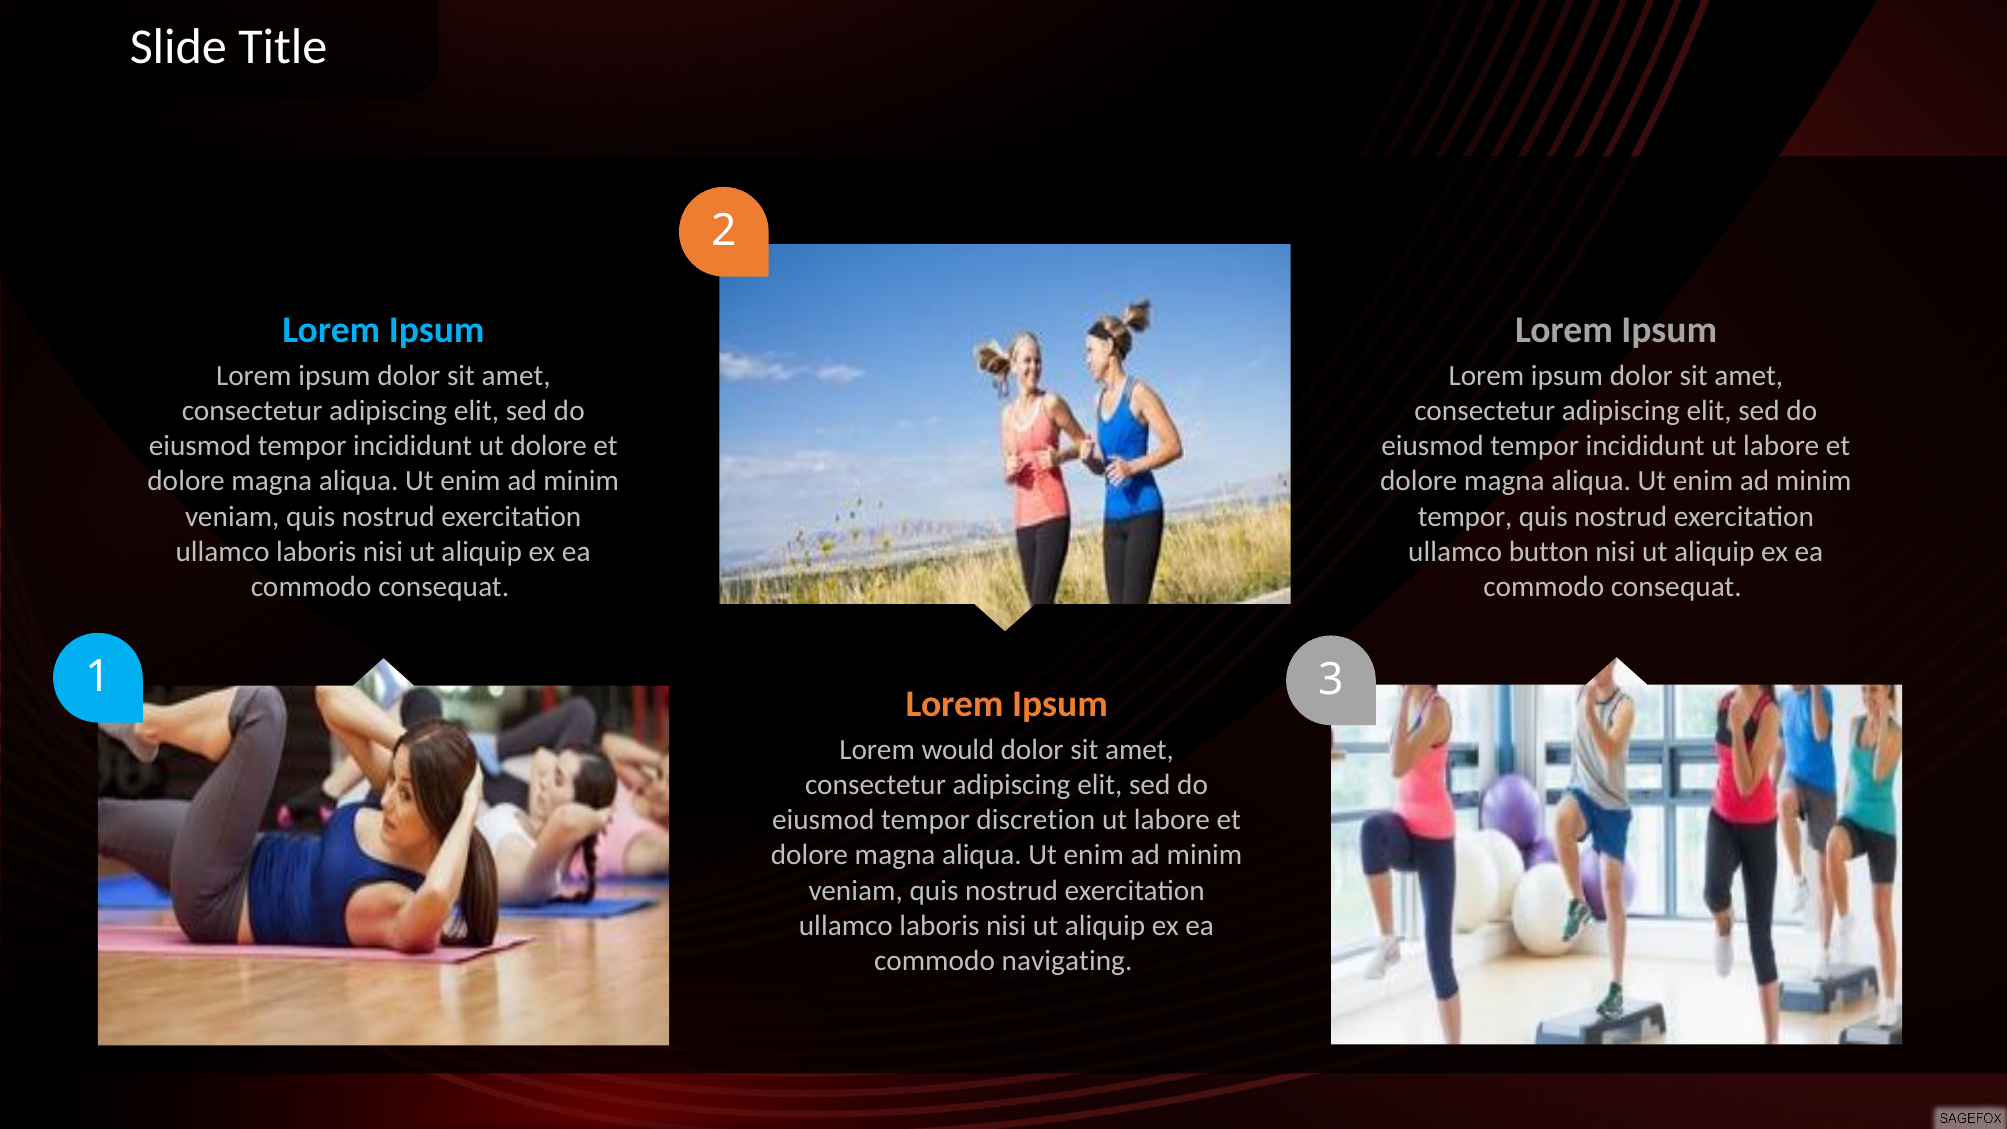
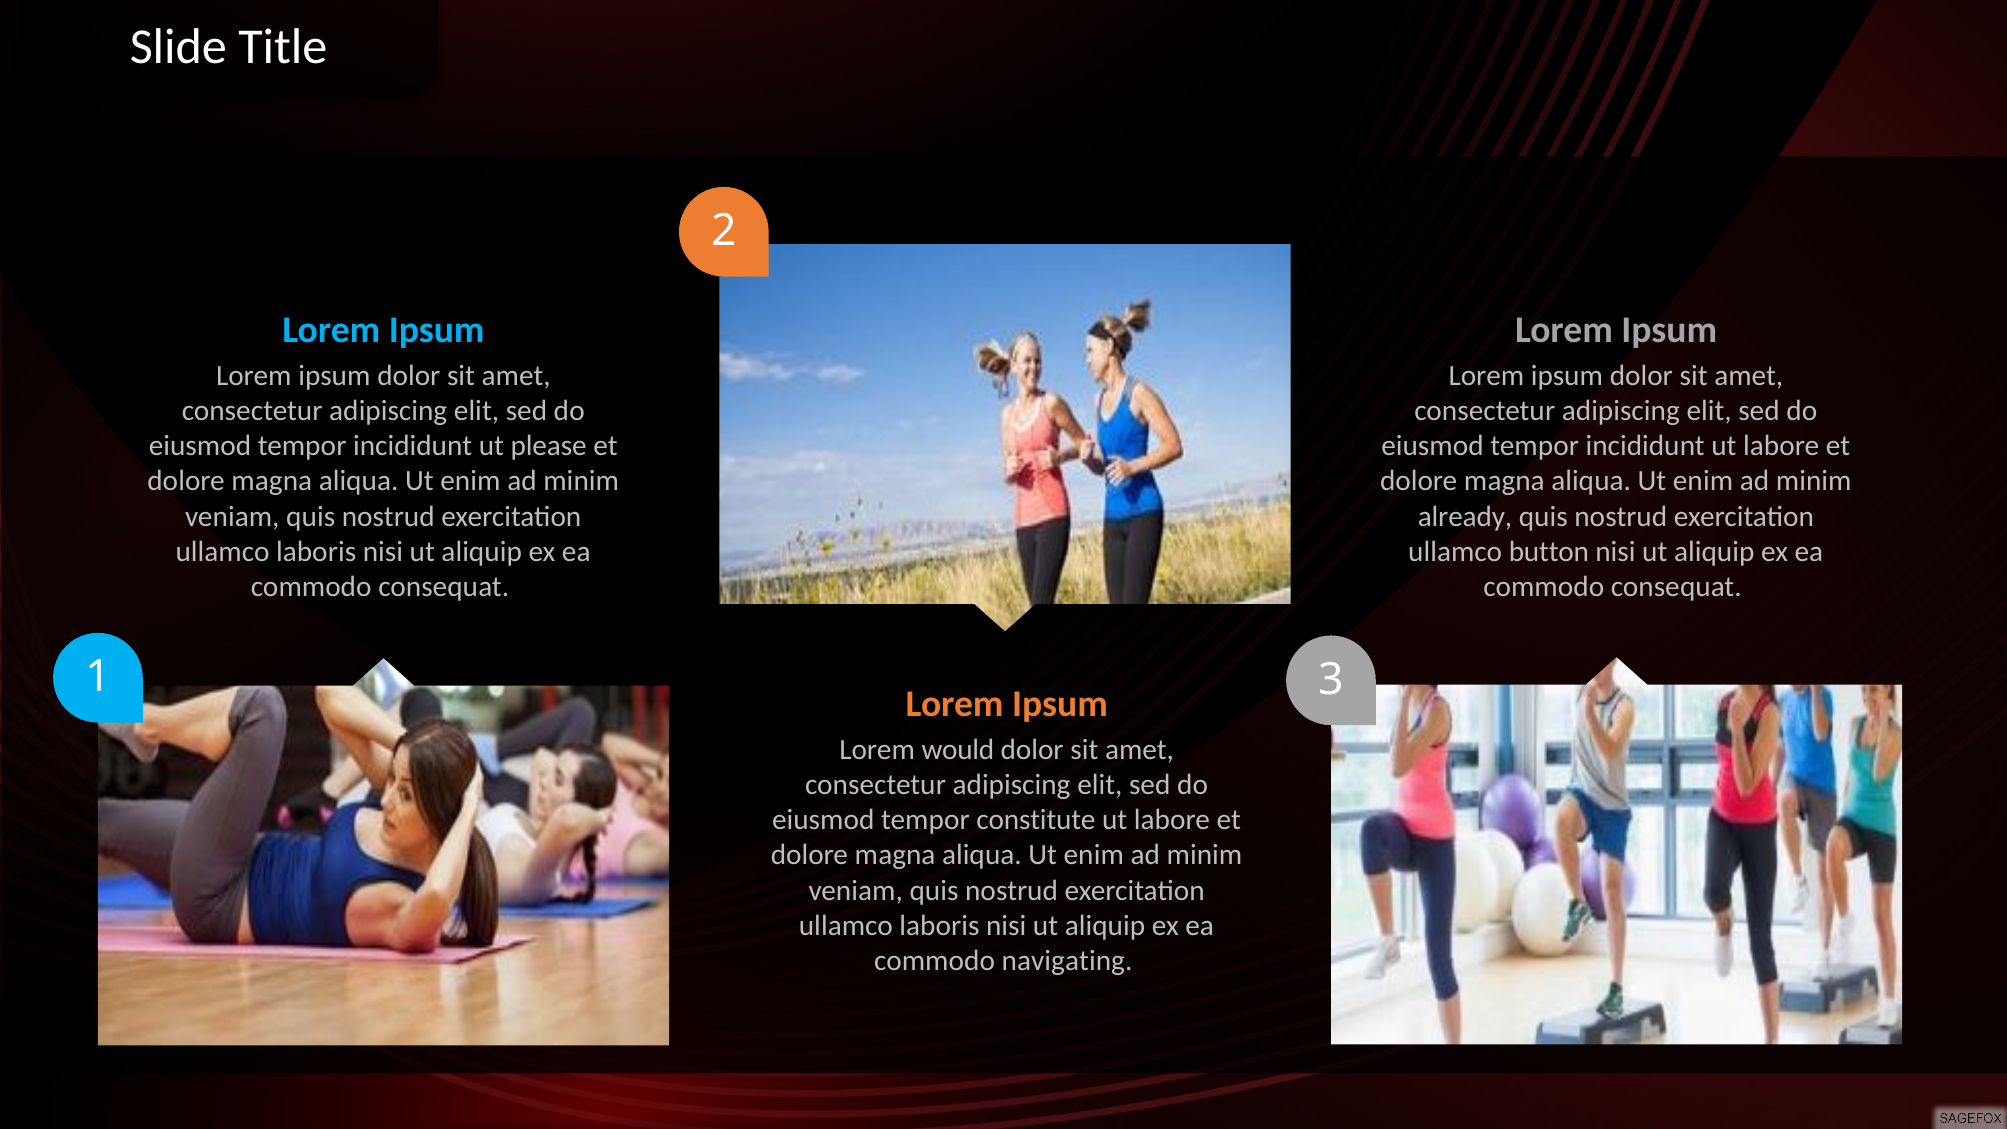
ut dolore: dolore -> please
tempor at (1465, 516): tempor -> already
discretion: discretion -> constitute
